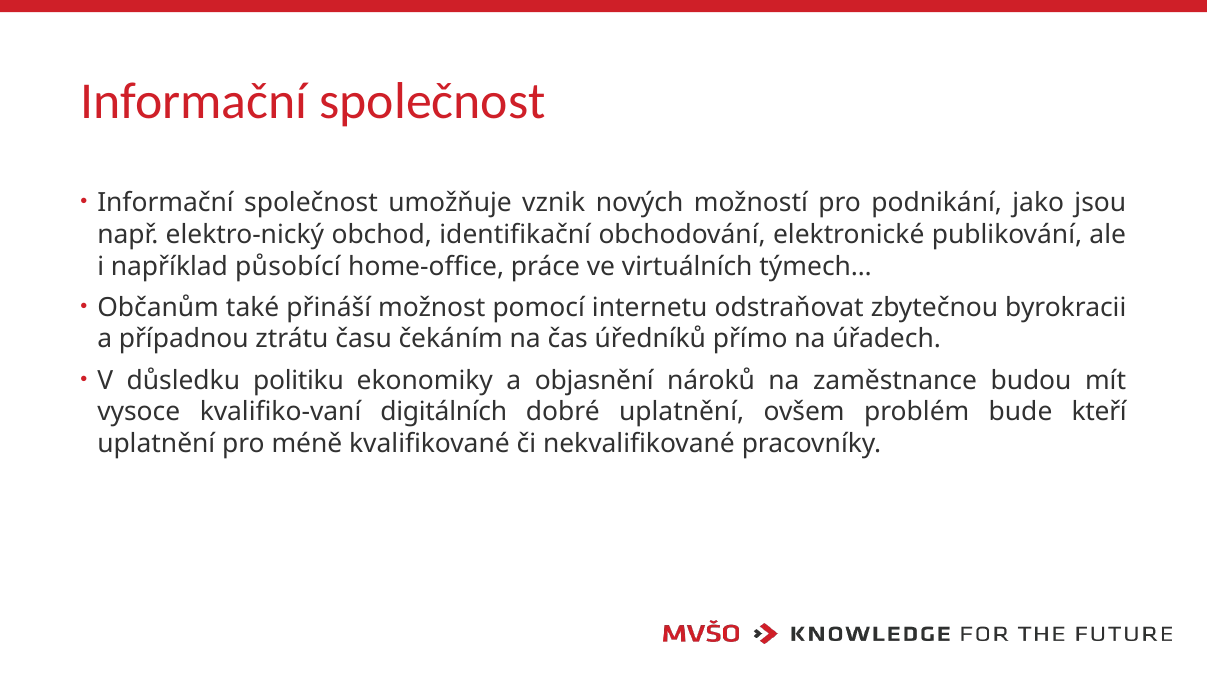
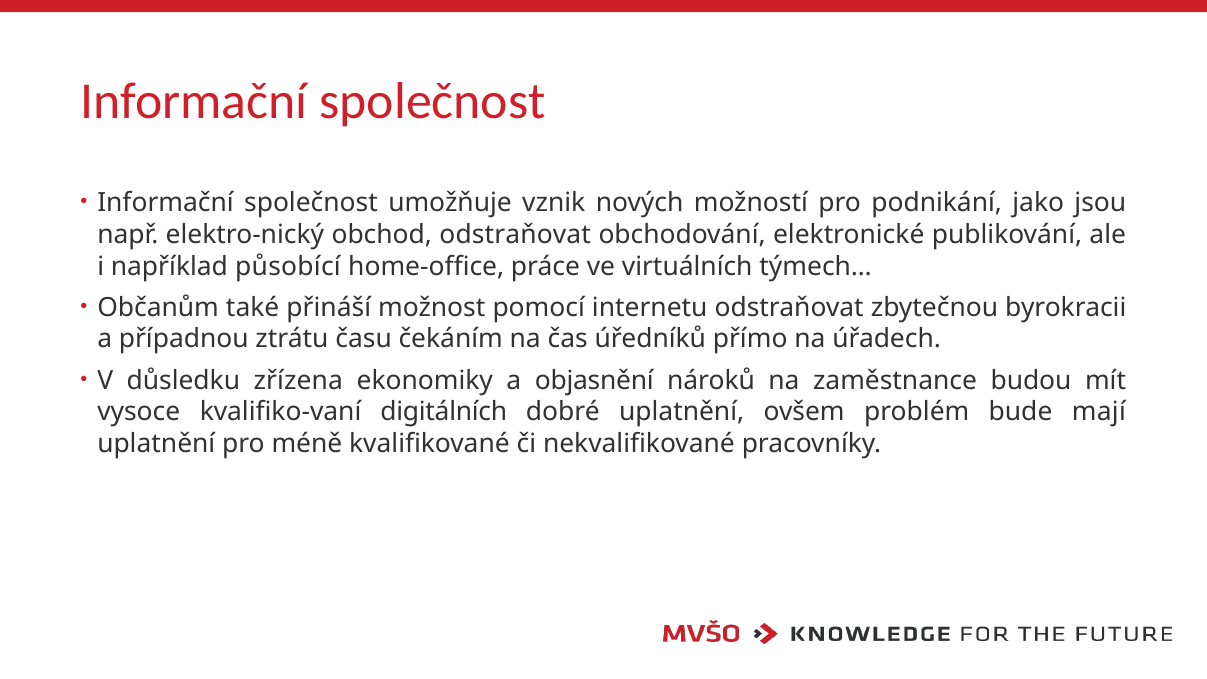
obchod identifikační: identifikační -> odstraňovat
politiku: politiku -> zřízena
kteří: kteří -> mají
